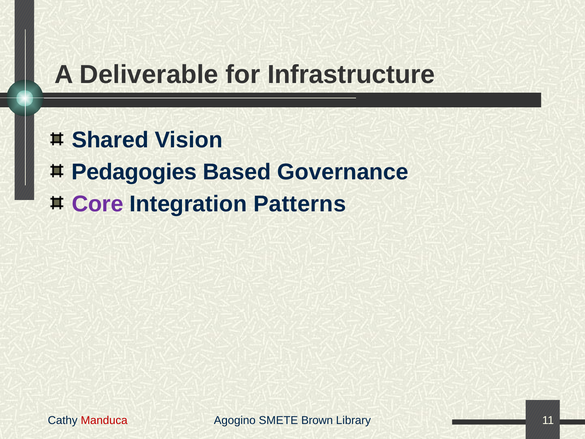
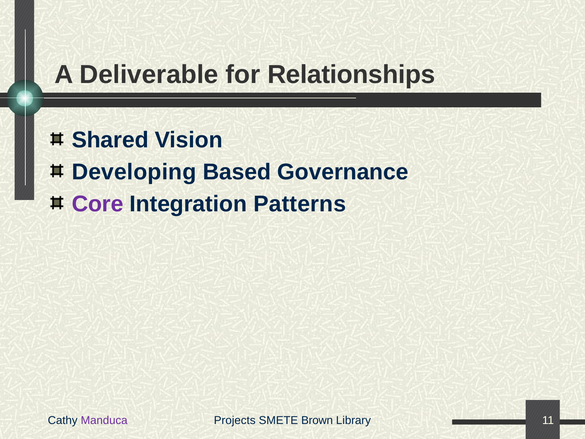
Infrastructure: Infrastructure -> Relationships
Pedagogies: Pedagogies -> Developing
Agogino: Agogino -> Projects
Manduca colour: red -> purple
